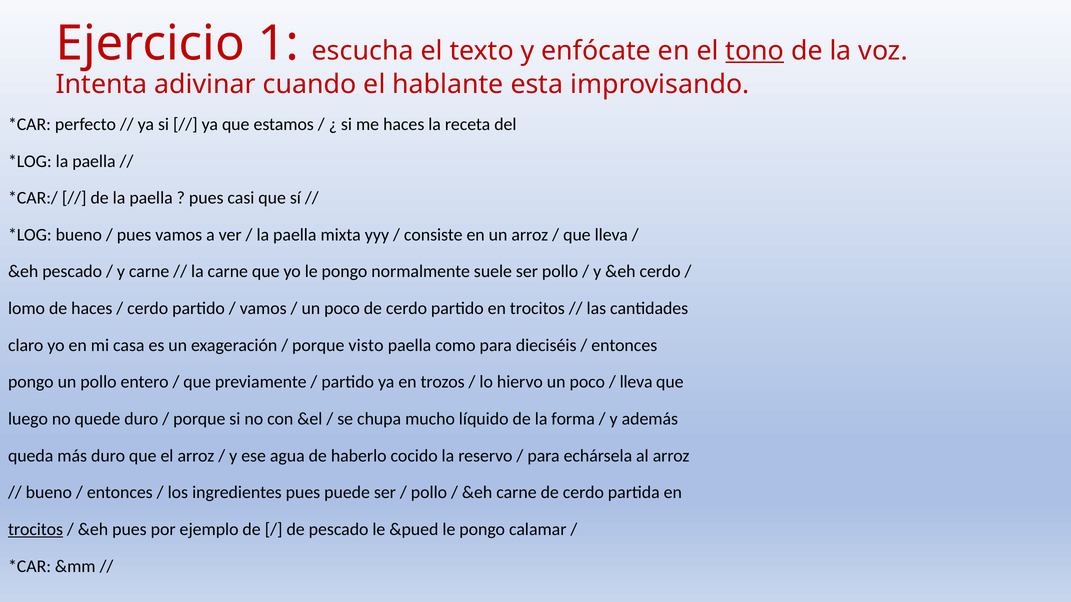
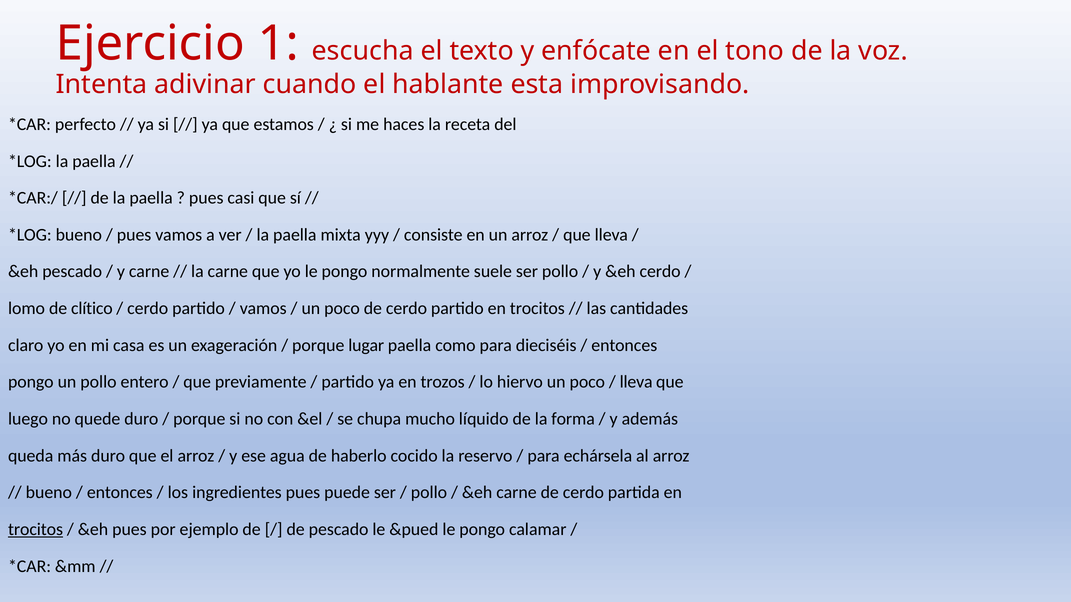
tono underline: present -> none
de haces: haces -> clítico
visto: visto -> lugar
